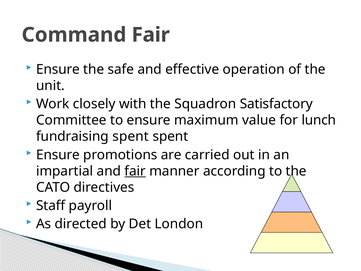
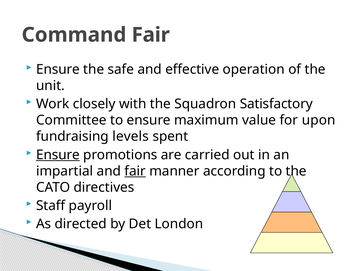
lunch: lunch -> upon
fundraising spent: spent -> levels
Ensure at (58, 155) underline: none -> present
